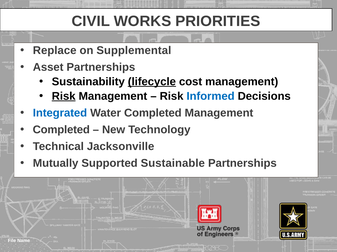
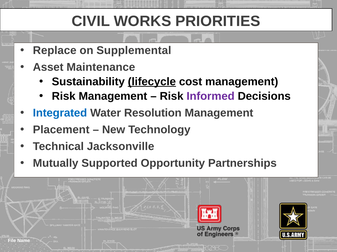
Asset Partnerships: Partnerships -> Maintenance
Risk at (64, 96) underline: present -> none
Informed colour: blue -> purple
Water Completed: Completed -> Resolution
Completed at (61, 130): Completed -> Placement
Sustainable: Sustainable -> Opportunity
